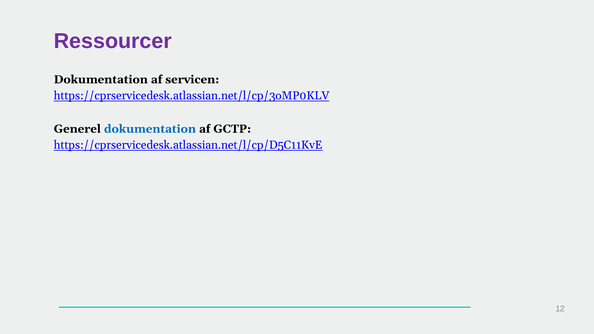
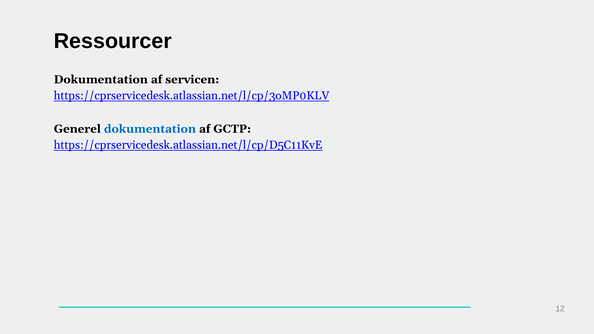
Ressourcer colour: purple -> black
